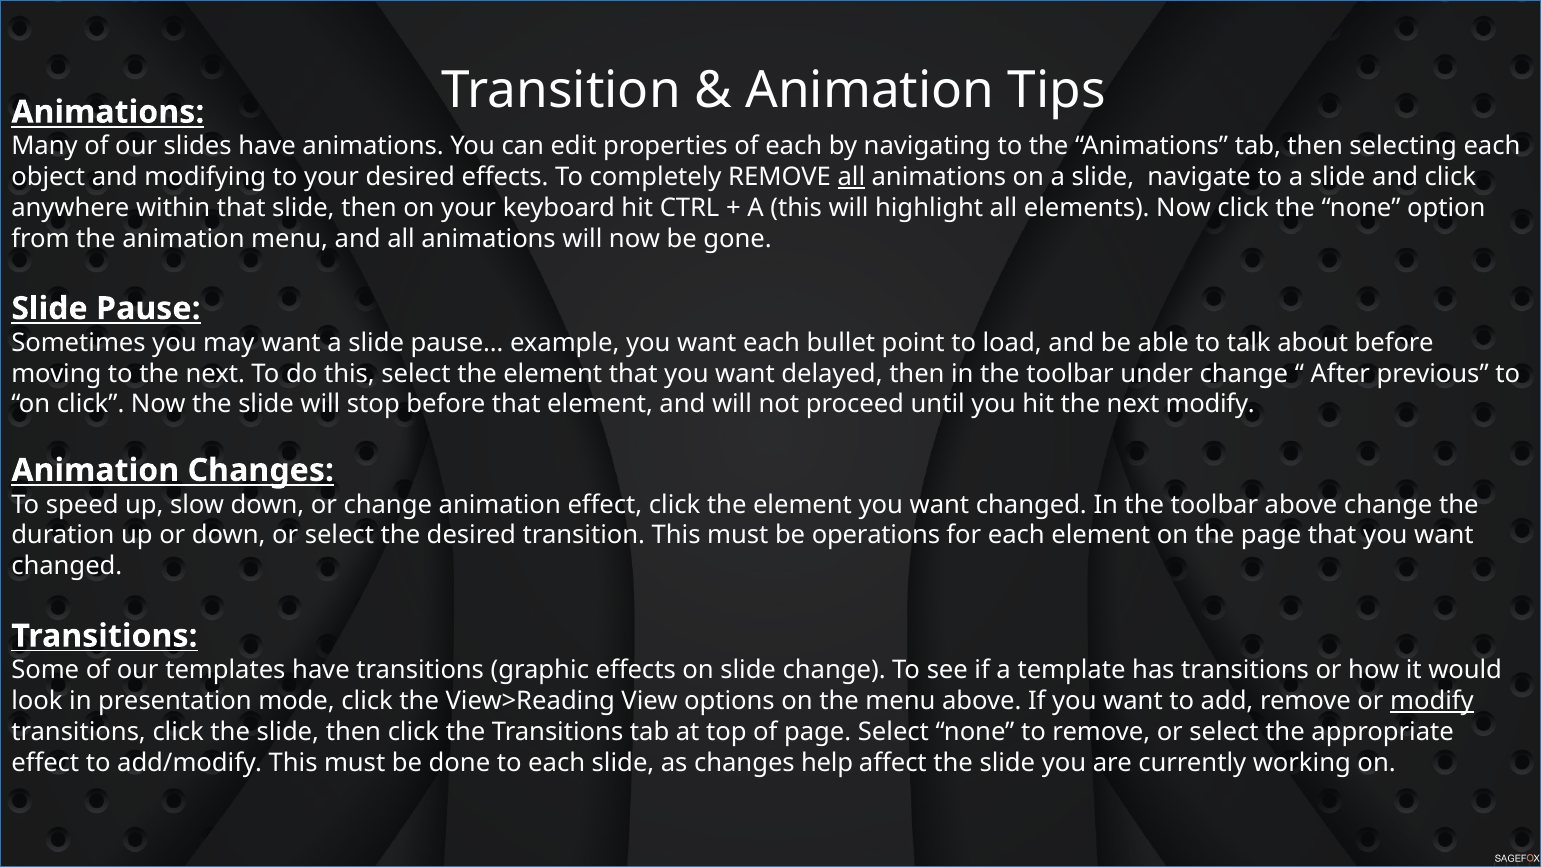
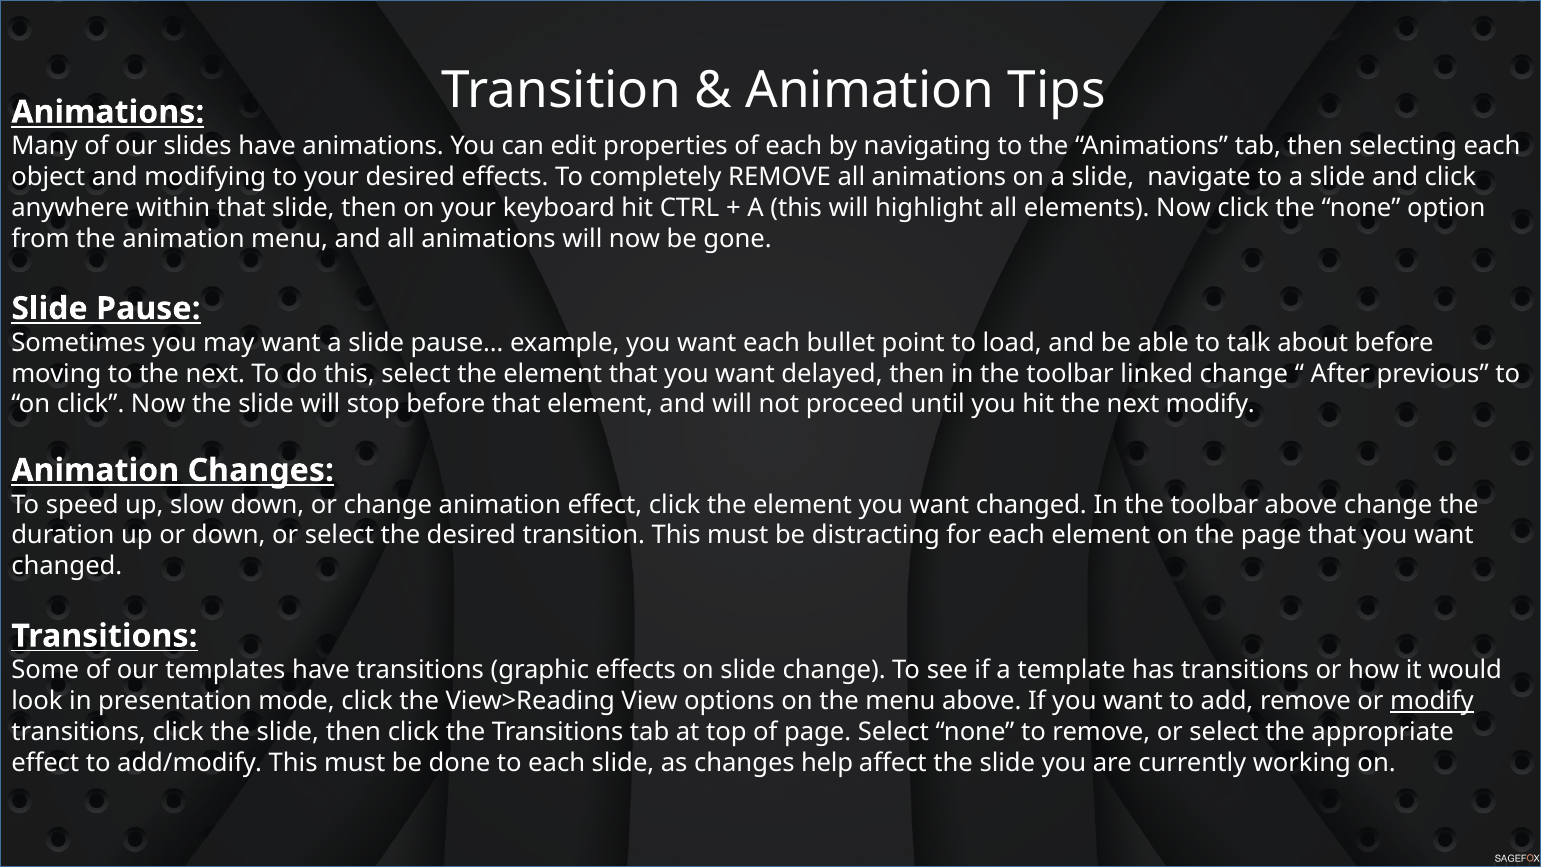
all at (851, 177) underline: present -> none
under: under -> linked
operations: operations -> distracting
